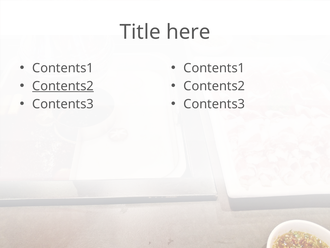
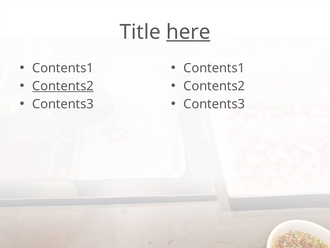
here underline: none -> present
